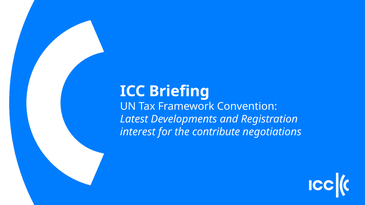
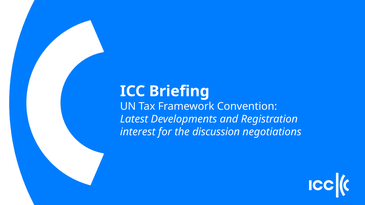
contribute: contribute -> discussion
